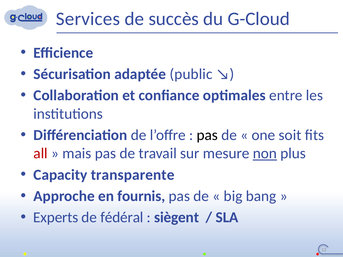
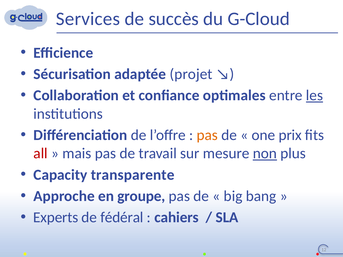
public: public -> projet
les underline: none -> present
pas at (207, 135) colour: black -> orange
soit: soit -> prix
fournis: fournis -> groupe
siègent: siègent -> cahiers
